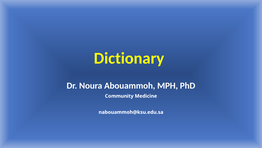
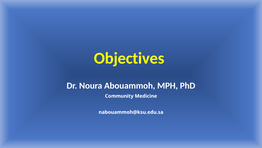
Dictionary: Dictionary -> Objectives
